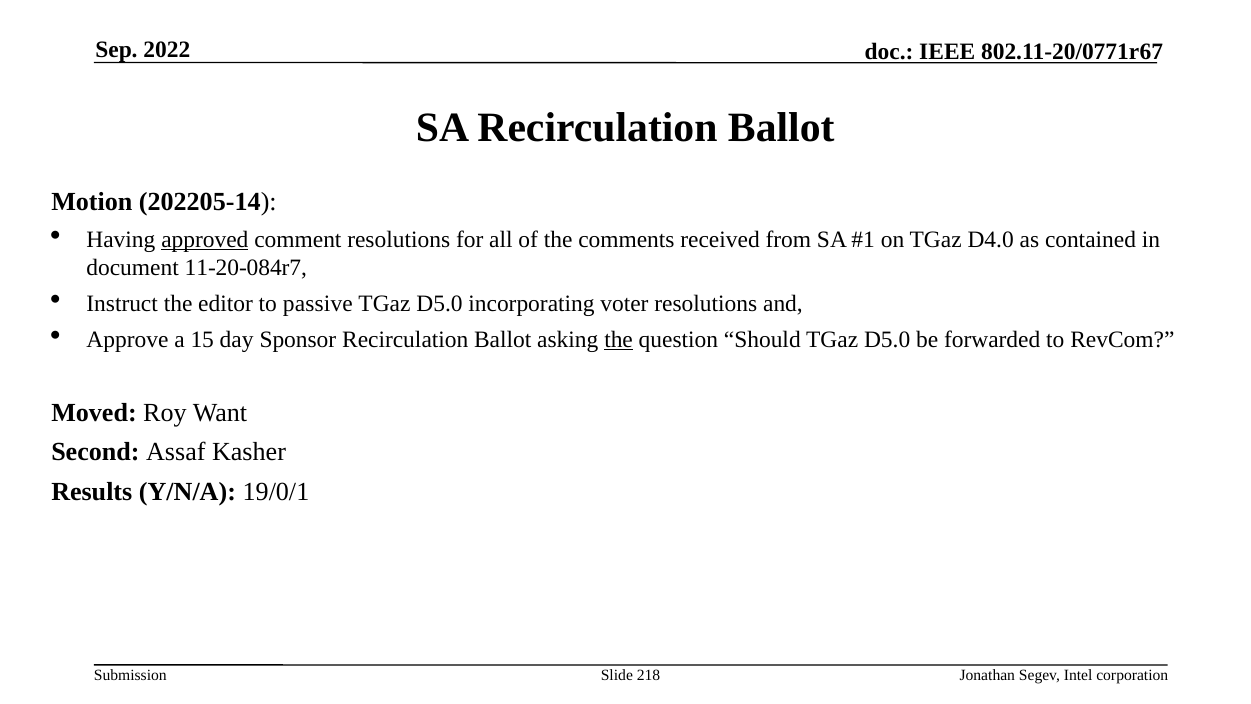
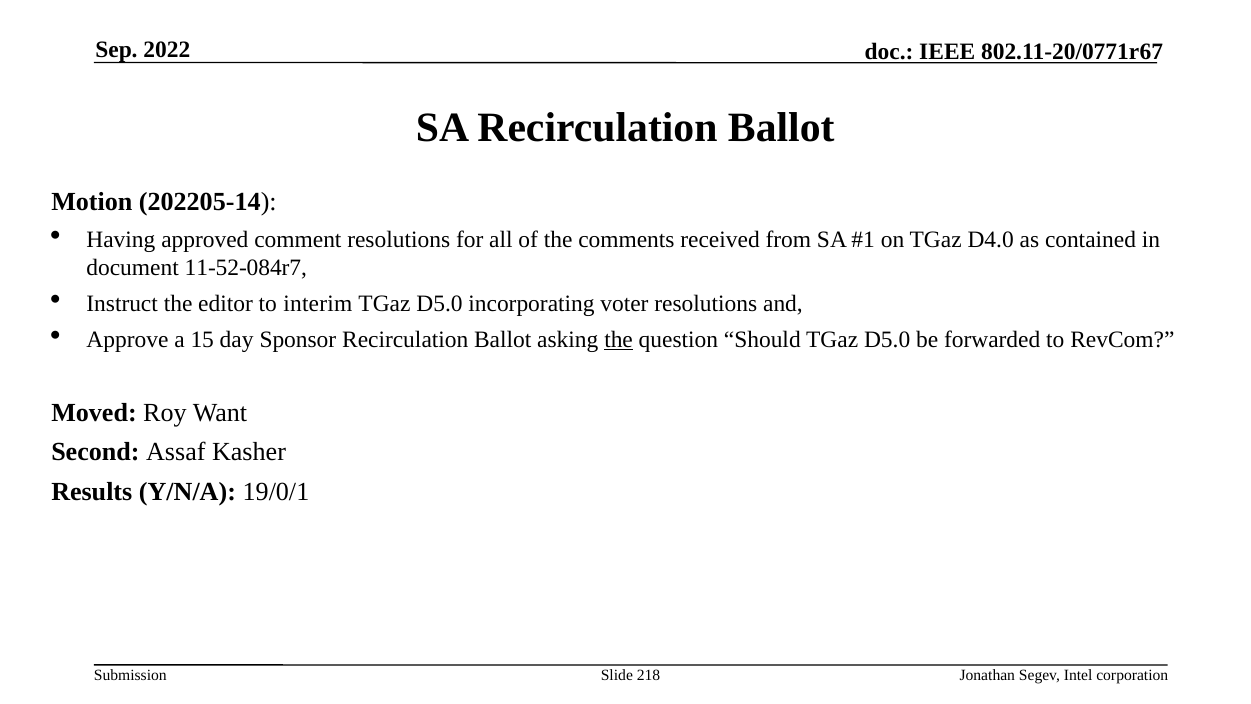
approved underline: present -> none
11-20-084r7: 11-20-084r7 -> 11-52-084r7
passive: passive -> interim
